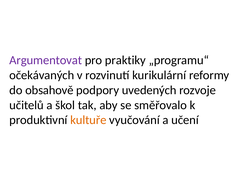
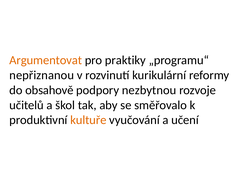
Argumentovat colour: purple -> orange
očekávaných: očekávaných -> nepřiznanou
uvedených: uvedených -> nezbytnou
